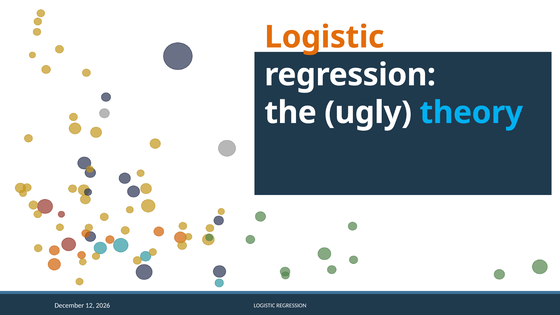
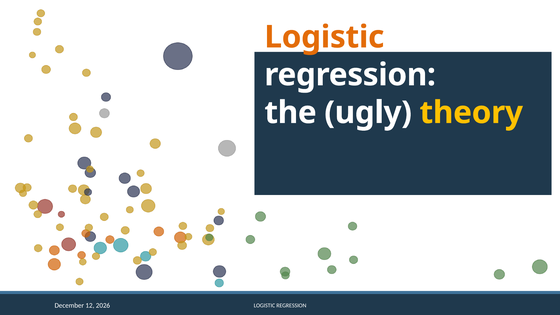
theory colour: light blue -> yellow
